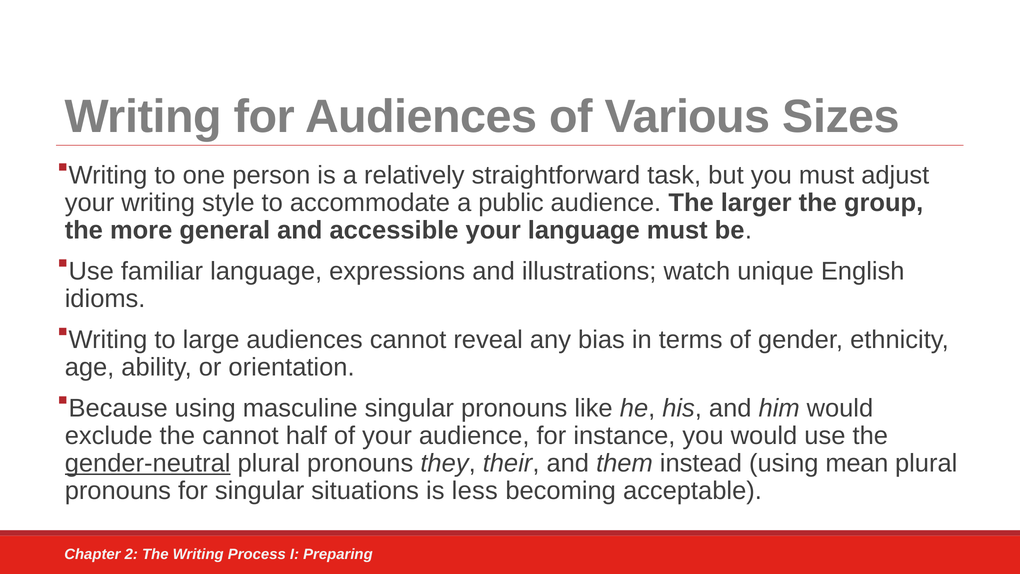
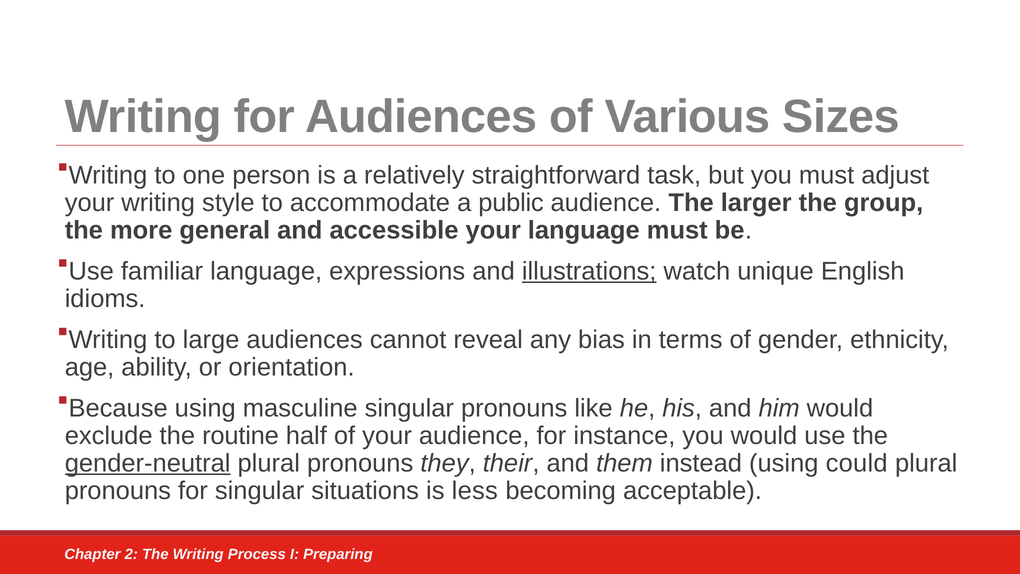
illustrations underline: none -> present
the cannot: cannot -> routine
mean: mean -> could
